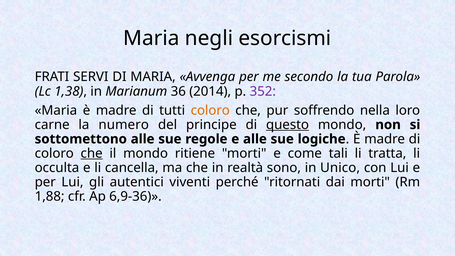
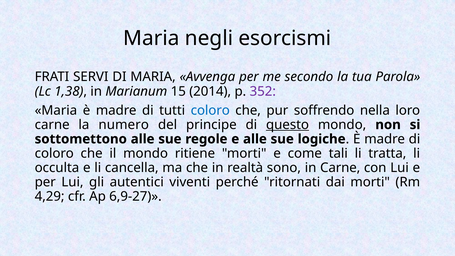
36: 36 -> 15
coloro at (210, 110) colour: orange -> blue
che at (92, 153) underline: present -> none
in Unico: Unico -> Carne
1,88: 1,88 -> 4,29
6,9-36: 6,9-36 -> 6,9-27
